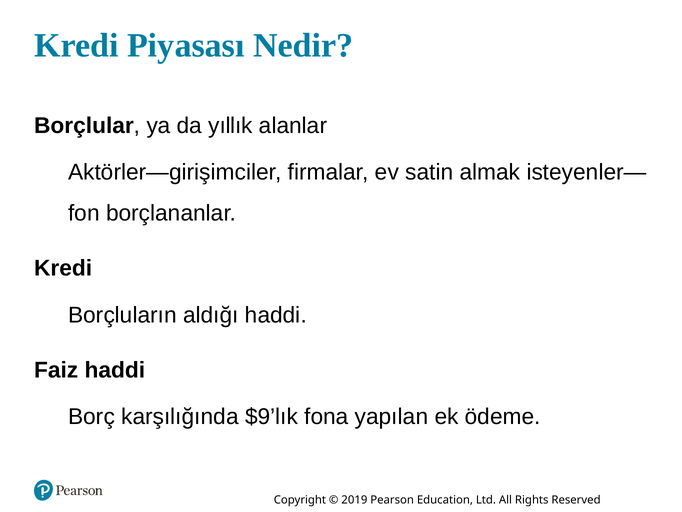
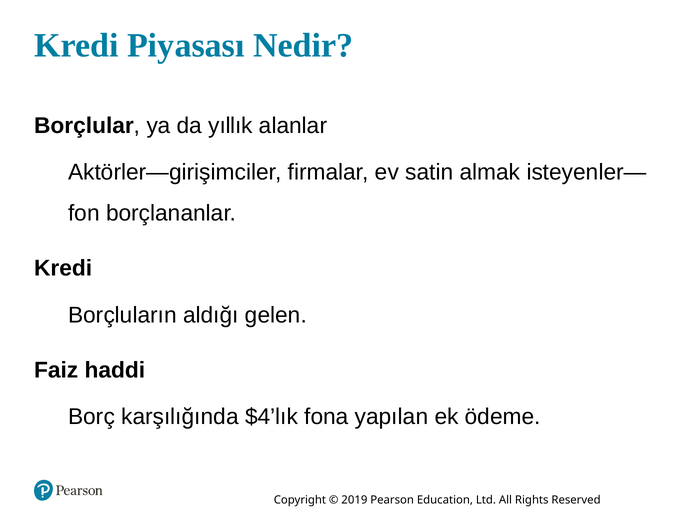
aldığı haddi: haddi -> gelen
$9’lık: $9’lık -> $4’lık
